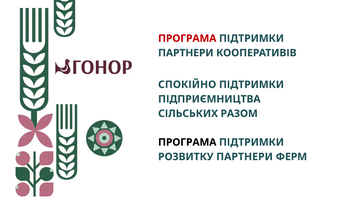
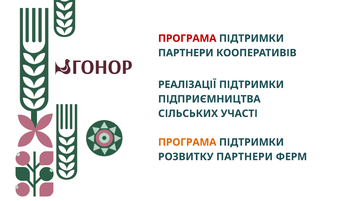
СПОКІЙНО: СПОКІЙНО -> РЕАЛІЗАЦІЇ
РАЗОМ: РАЗОМ -> УЧАСТІ
ПРОГРАМА at (187, 143) colour: black -> orange
